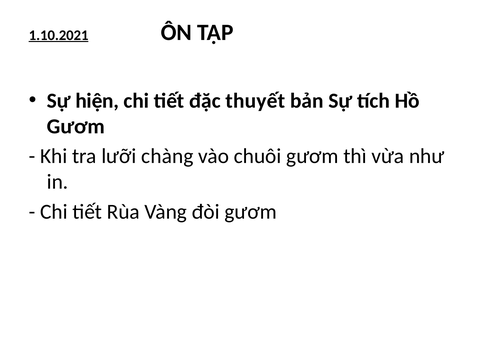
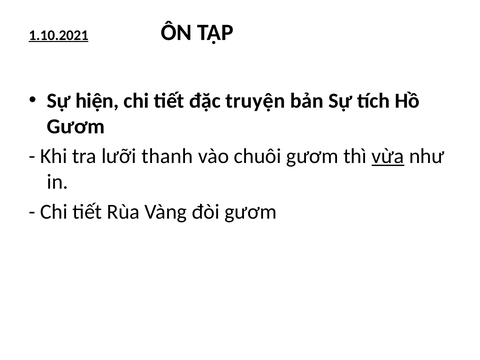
thuyết: thuyết -> truyện
chàng: chàng -> thanh
vừa underline: none -> present
